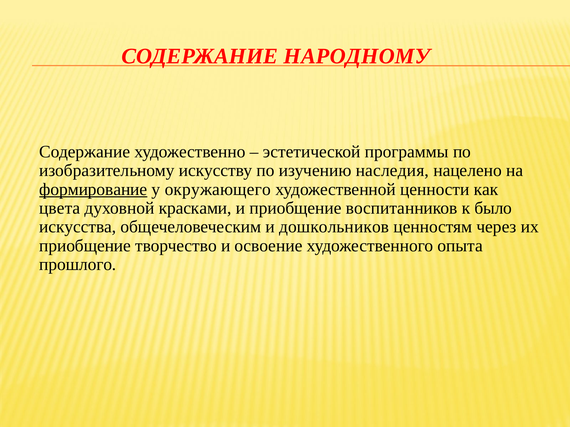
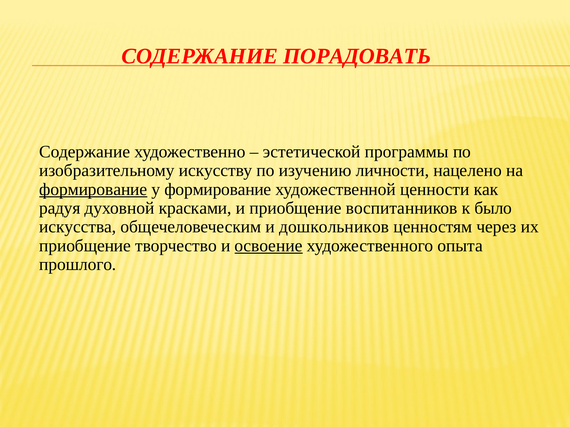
НАРОДНОМУ: НАРОДНОМУ -> ПОРАДОВАТЬ
наследия: наследия -> личности
у окружающего: окружающего -> формирование
цвета: цвета -> радуя
освоение underline: none -> present
